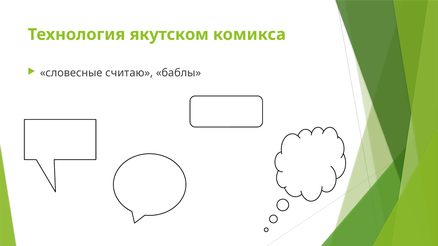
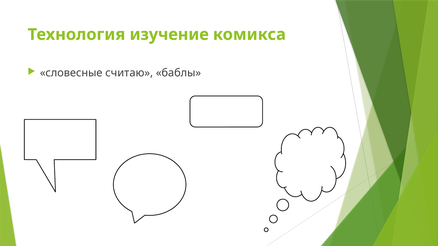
якутском: якутском -> изучение
